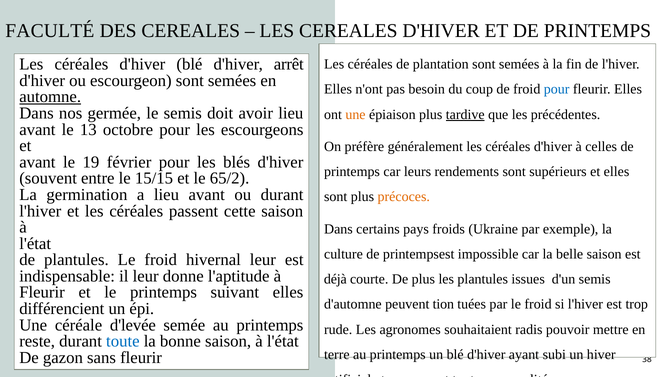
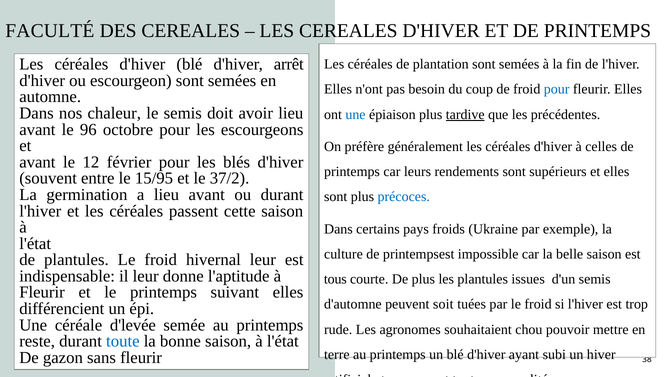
automne underline: present -> none
germée: germée -> chaleur
une at (355, 114) colour: orange -> blue
13: 13 -> 96
19: 19 -> 12
15/15: 15/15 -> 15/95
65/2: 65/2 -> 37/2
précoces colour: orange -> blue
déjà: déjà -> tous
tion: tion -> soit
radis: radis -> chou
